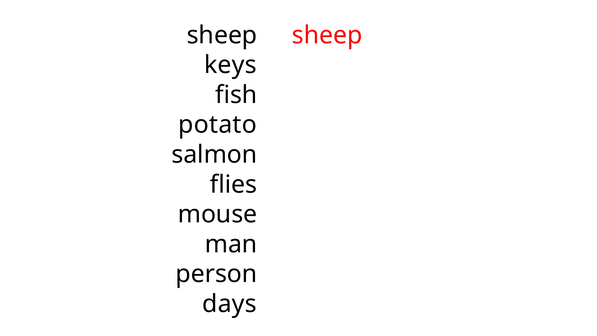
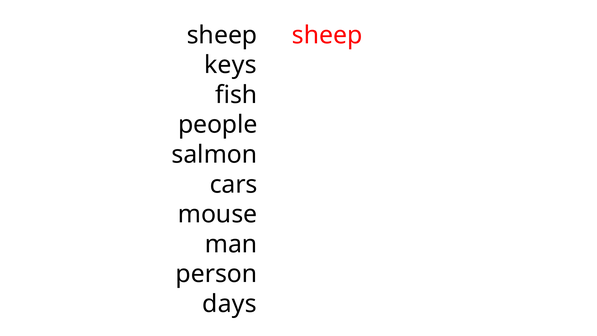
potato: potato -> people
flies: flies -> cars
